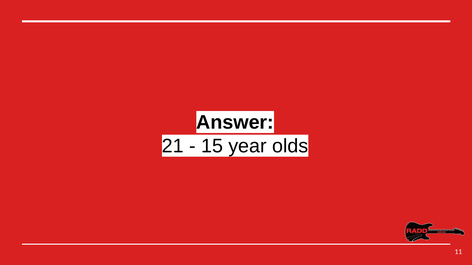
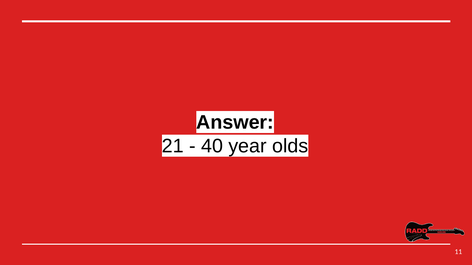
15: 15 -> 40
